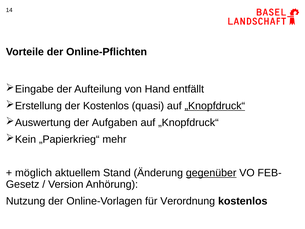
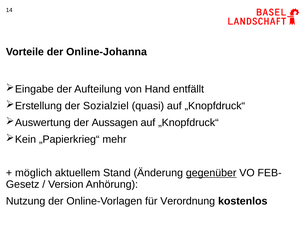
Online-Pflichten: Online-Pflichten -> Online-Johanna
der Kostenlos: Kostenlos -> Sozialziel
„Knopfdruck“ at (215, 106) underline: present -> none
Aufgaben: Aufgaben -> Aussagen
